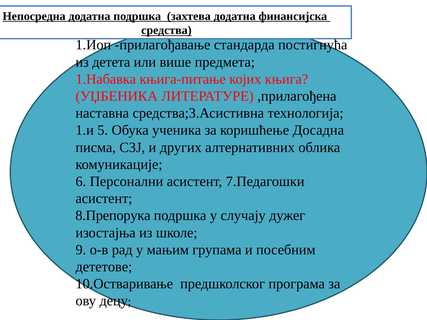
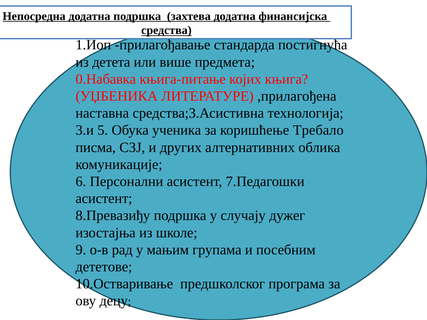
1.Набавка: 1.Набавка -> 0.Набавка
1.и: 1.и -> 3.и
Досадна: Досадна -> Требало
8.Препорука: 8.Препорука -> 8.Превазиђу
